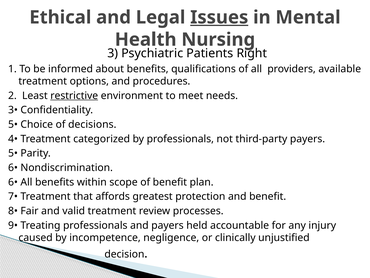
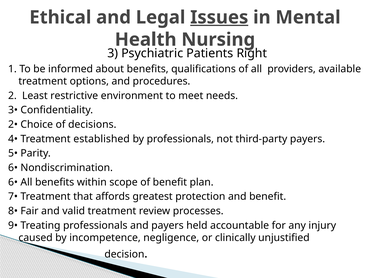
restrictive underline: present -> none
5• at (13, 124): 5• -> 2•
categorized: categorized -> established
